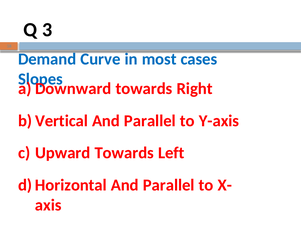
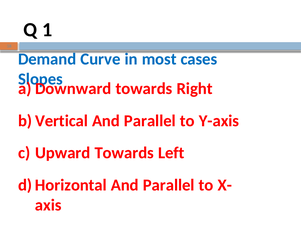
3: 3 -> 1
